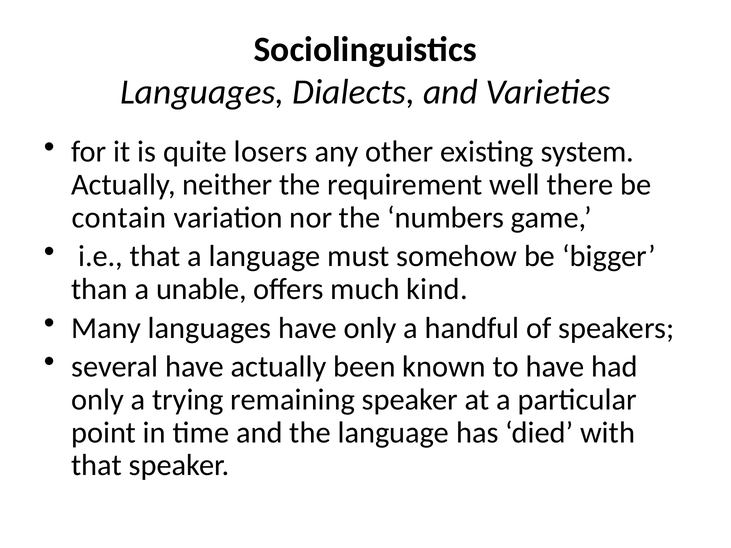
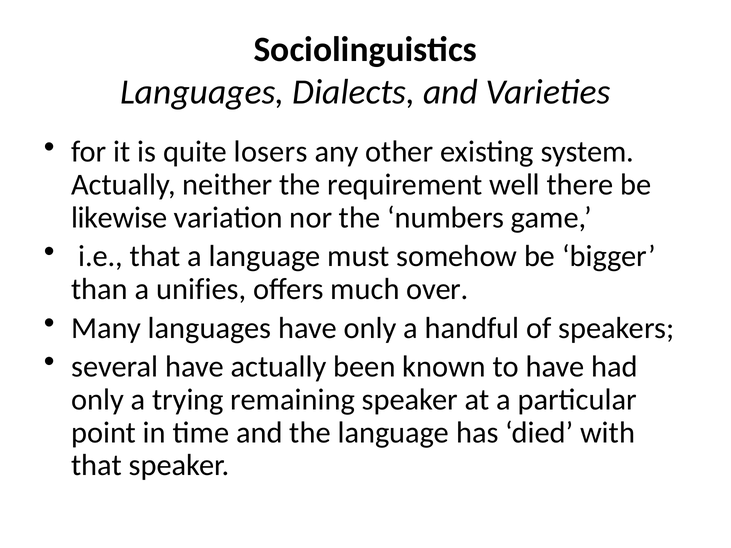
contain: contain -> likewise
unable: unable -> unifies
kind: kind -> over
